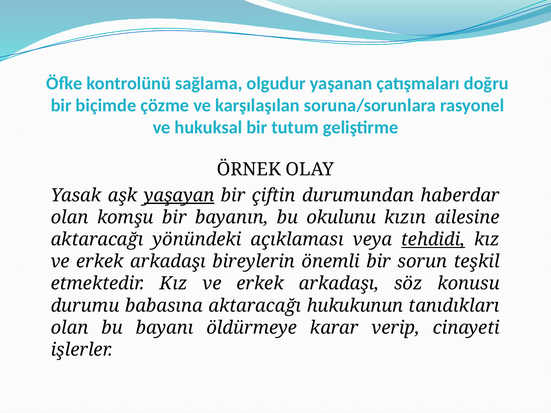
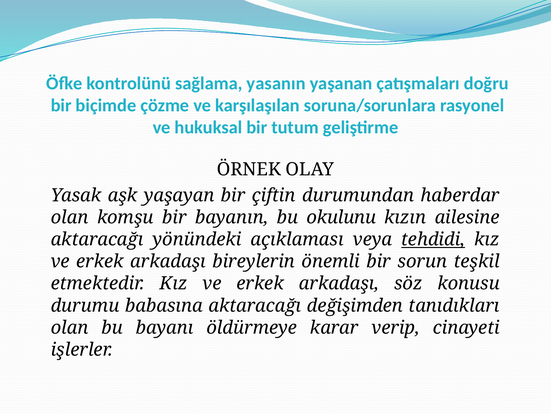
olgudur: olgudur -> yasanın
yaşayan underline: present -> none
hukukunun: hukukunun -> değişimden
